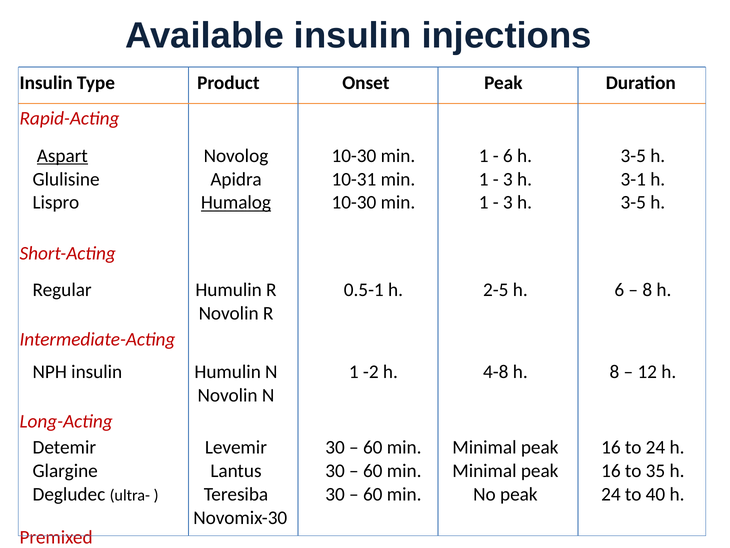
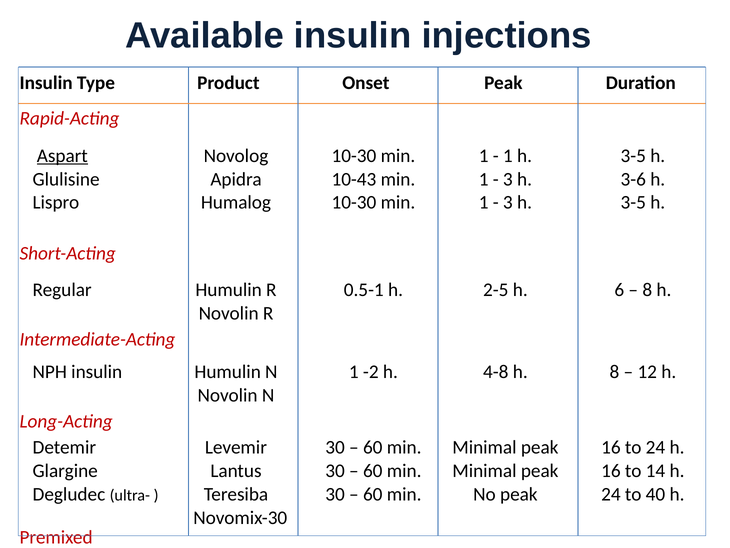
6 at (508, 156): 6 -> 1
10-31: 10-31 -> 10-43
3-1: 3-1 -> 3-6
Humalog underline: present -> none
35: 35 -> 14
